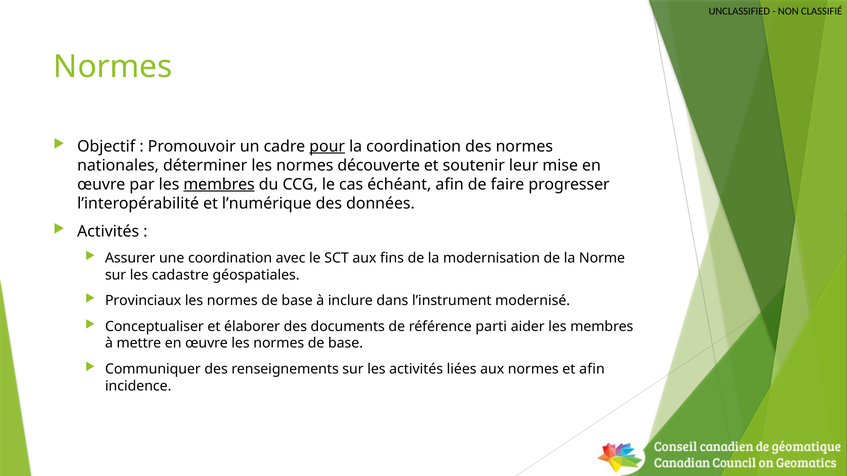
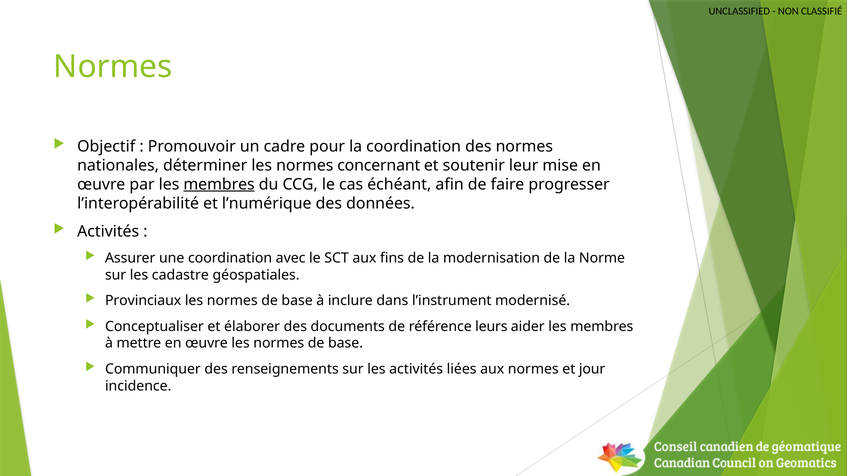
pour underline: present -> none
découverte: découverte -> concernant
parti: parti -> leurs
et afin: afin -> jour
